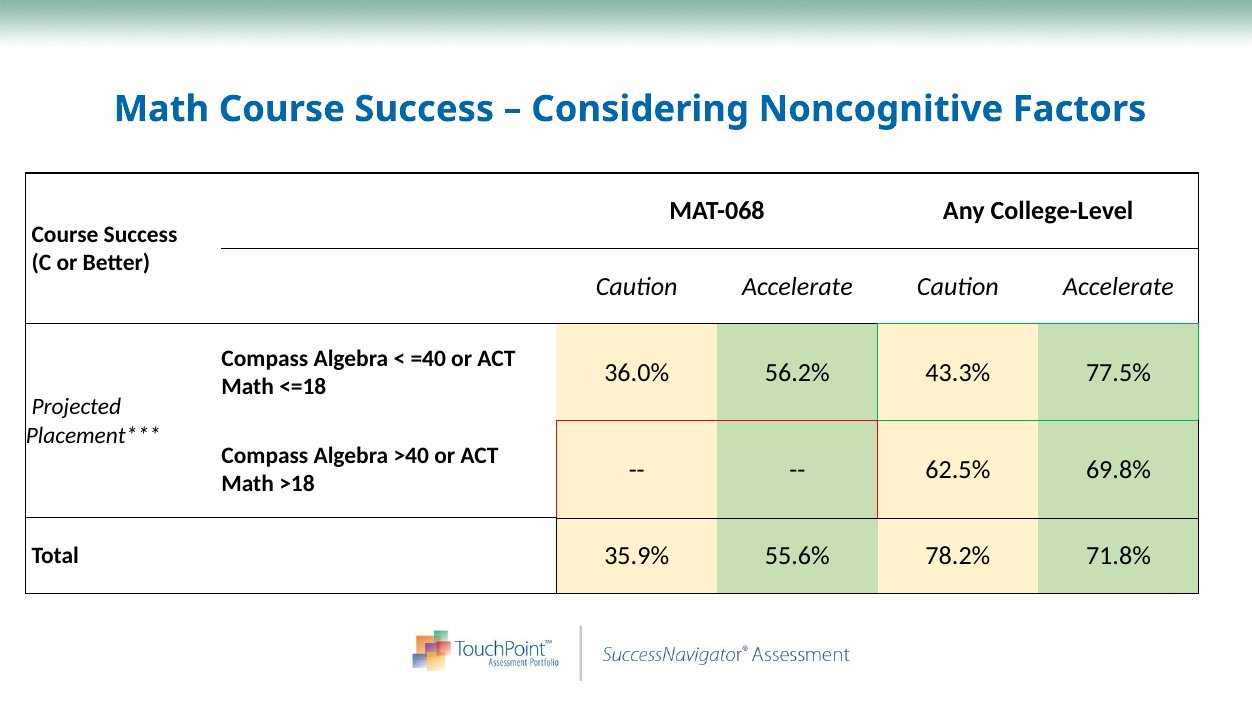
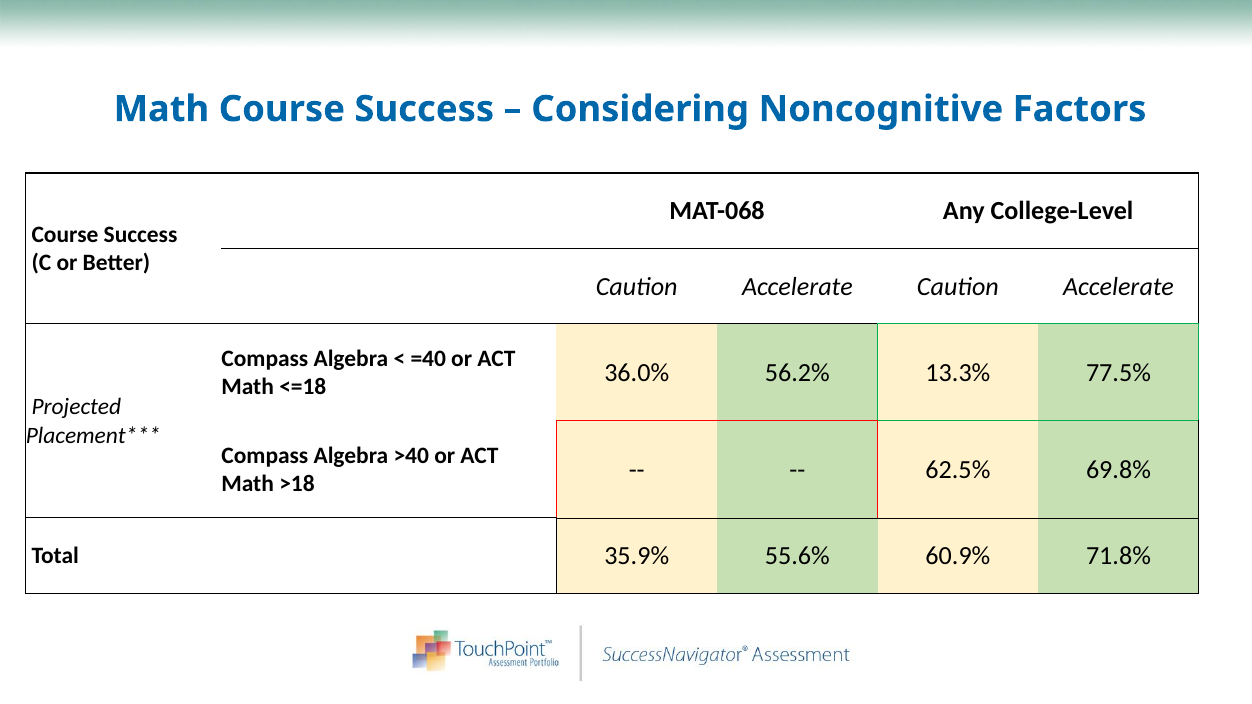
43.3%: 43.3% -> 13.3%
78.2%: 78.2% -> 60.9%
